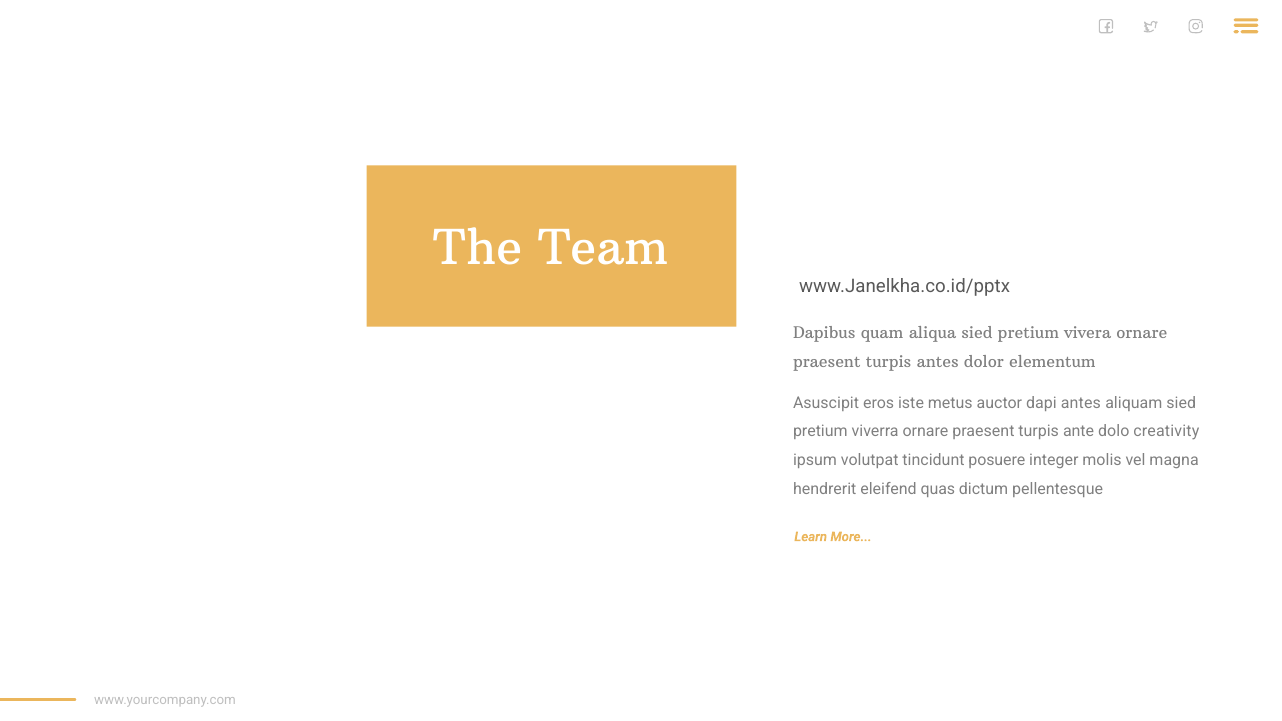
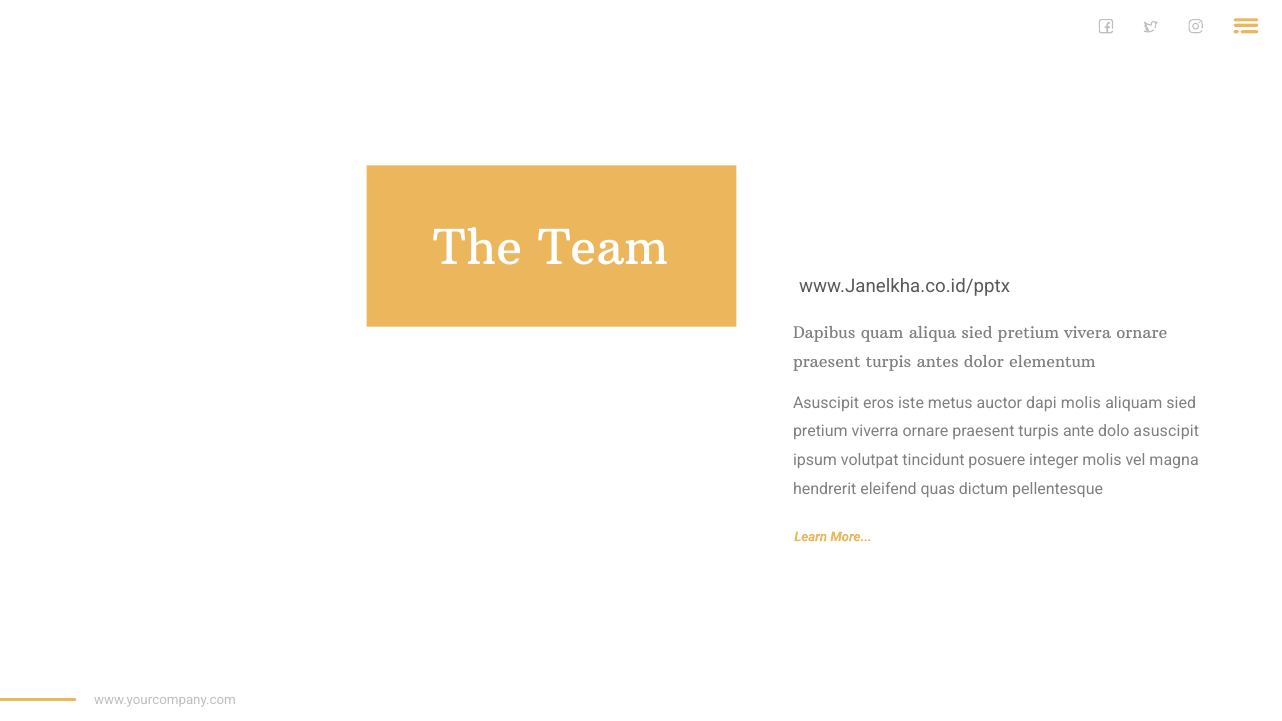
dapi antes: antes -> molis
dolo creativity: creativity -> asuscipit
